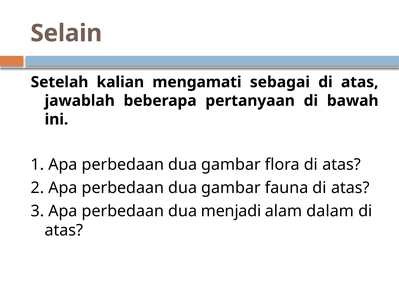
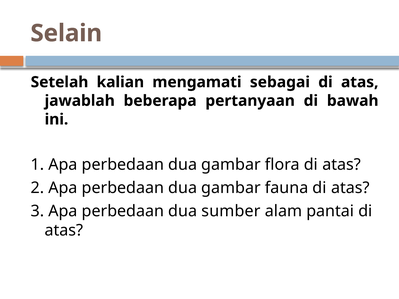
menjadi: menjadi -> sumber
dalam: dalam -> pantai
